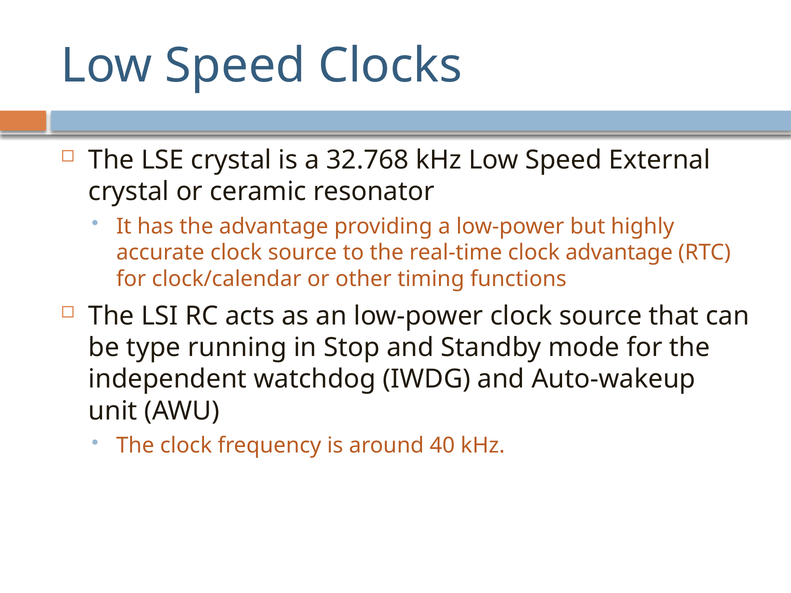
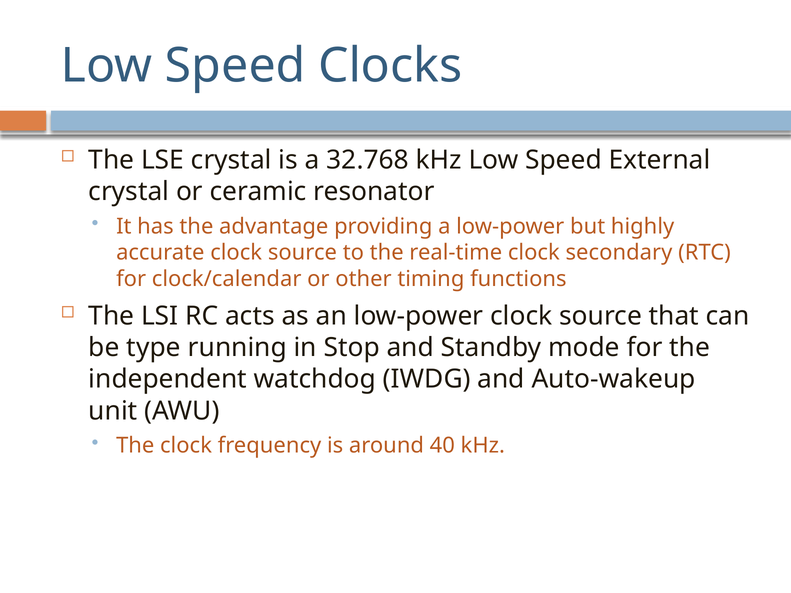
clock advantage: advantage -> secondary
